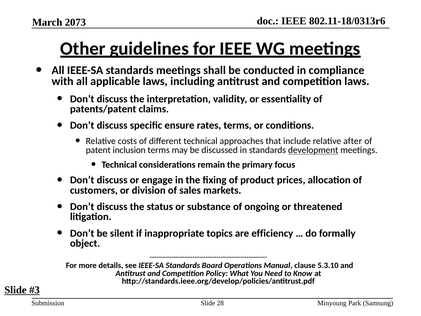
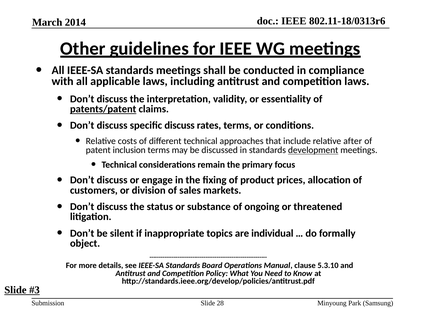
2073: 2073 -> 2014
patents/patent underline: none -> present
specific ensure: ensure -> discuss
efficiency: efficiency -> individual
